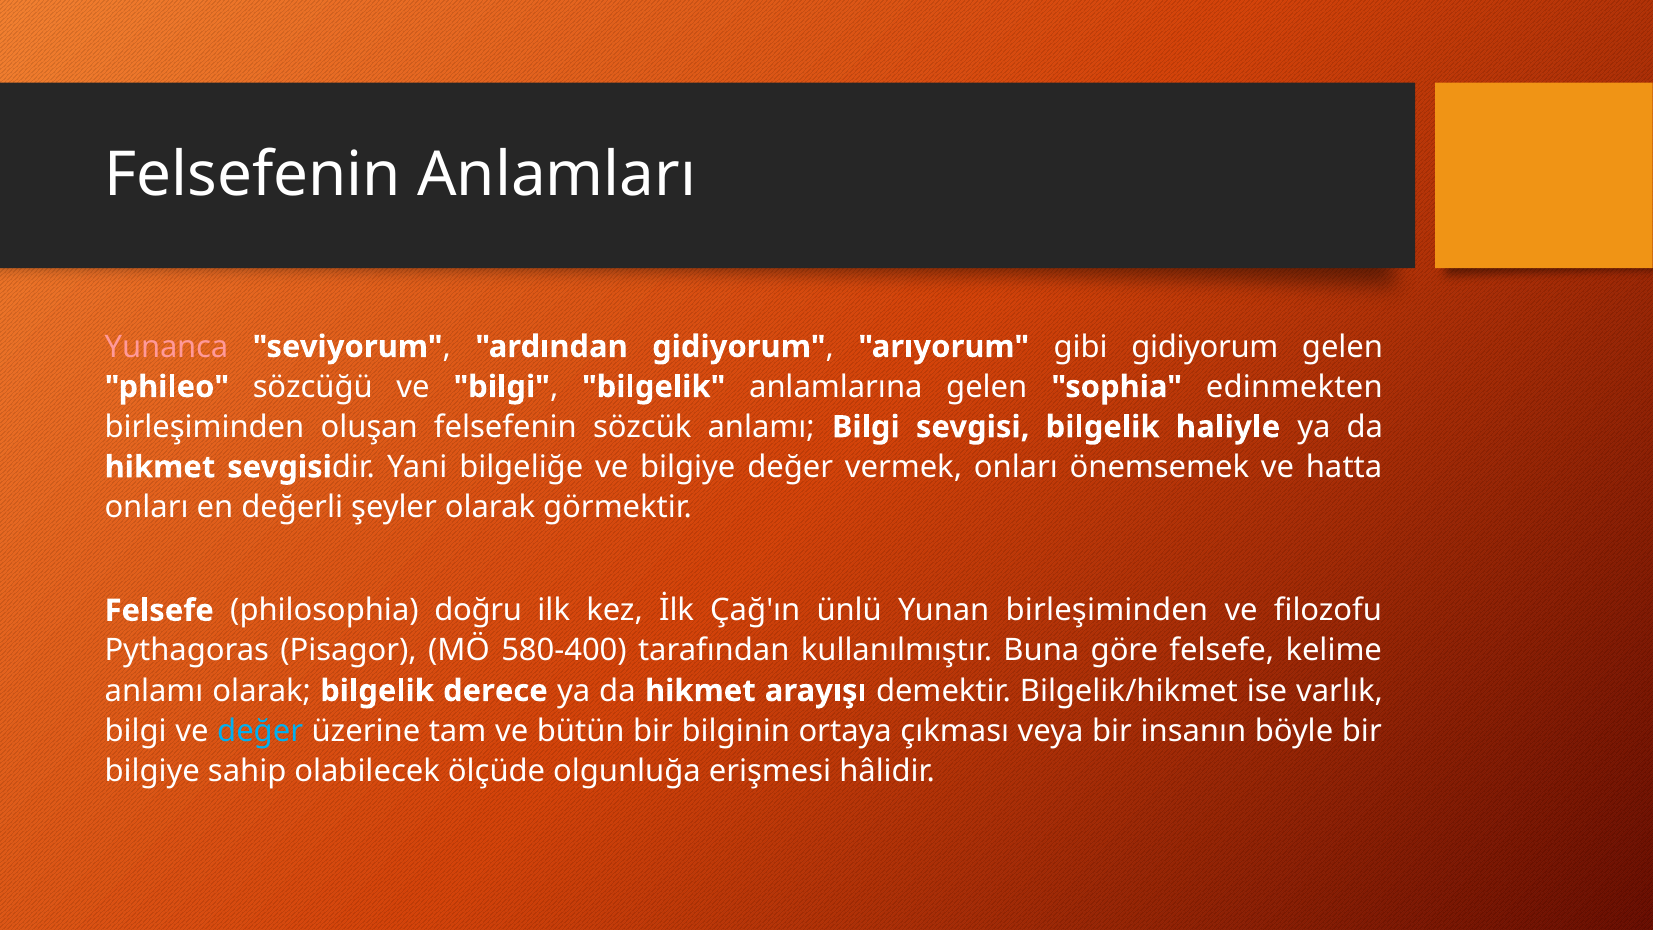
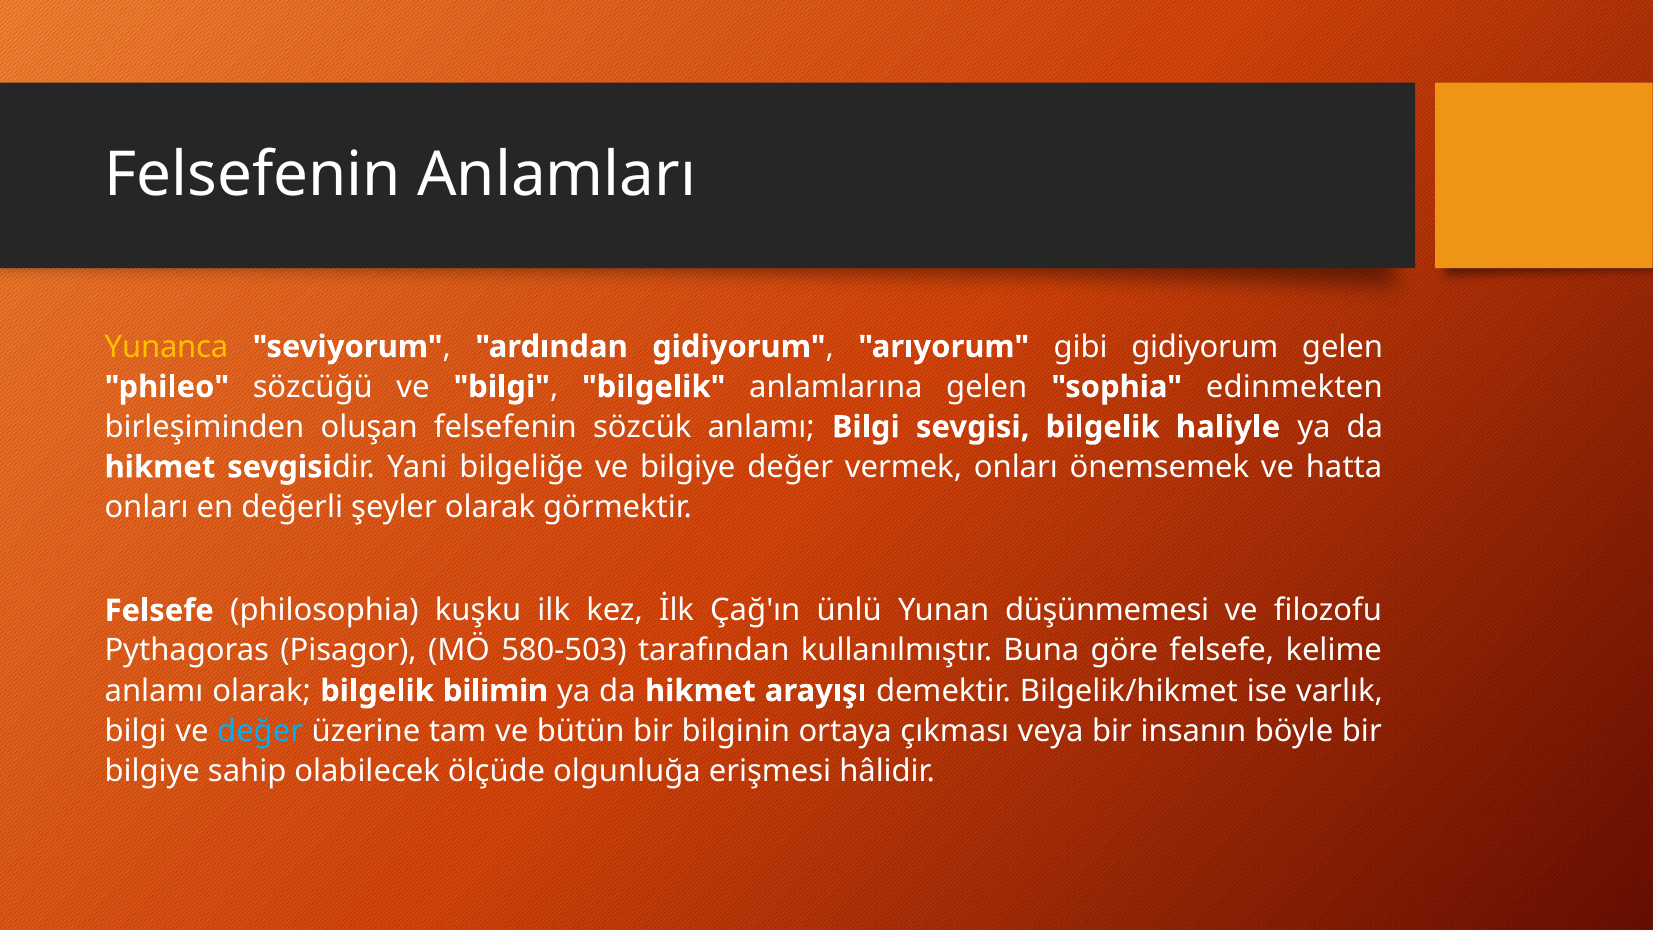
Yunanca colour: pink -> yellow
doğru: doğru -> kuşku
Yunan birleşiminden: birleşiminden -> düşünmemesi
580-400: 580-400 -> 580-503
derece: derece -> bilimin
